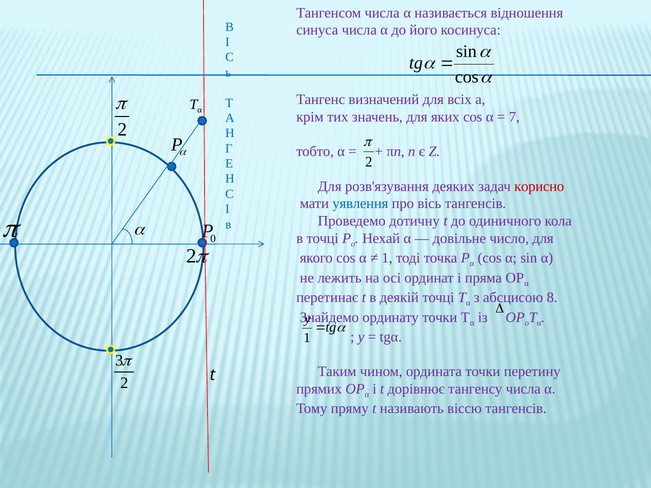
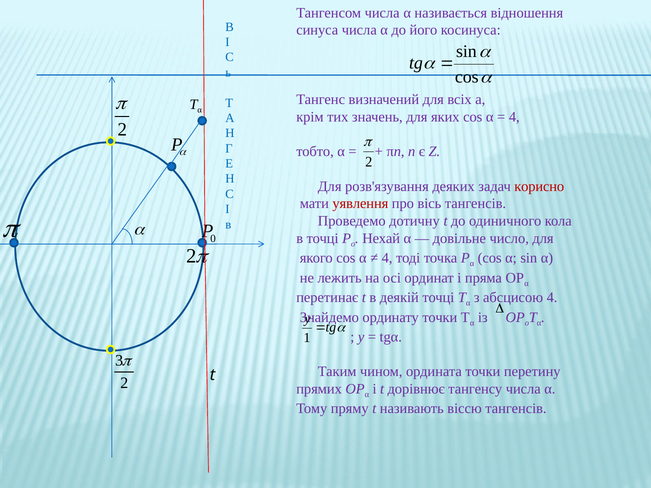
7 at (514, 117): 7 -> 4
уявлення colour: blue -> red
1 at (387, 258): 1 -> 4
абсцисою 8: 8 -> 4
